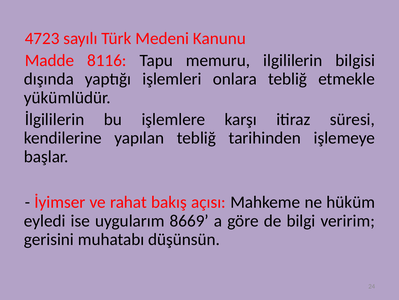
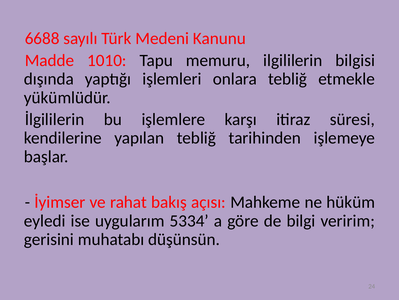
4723: 4723 -> 6688
8116: 8116 -> 1010
8669: 8669 -> 5334
